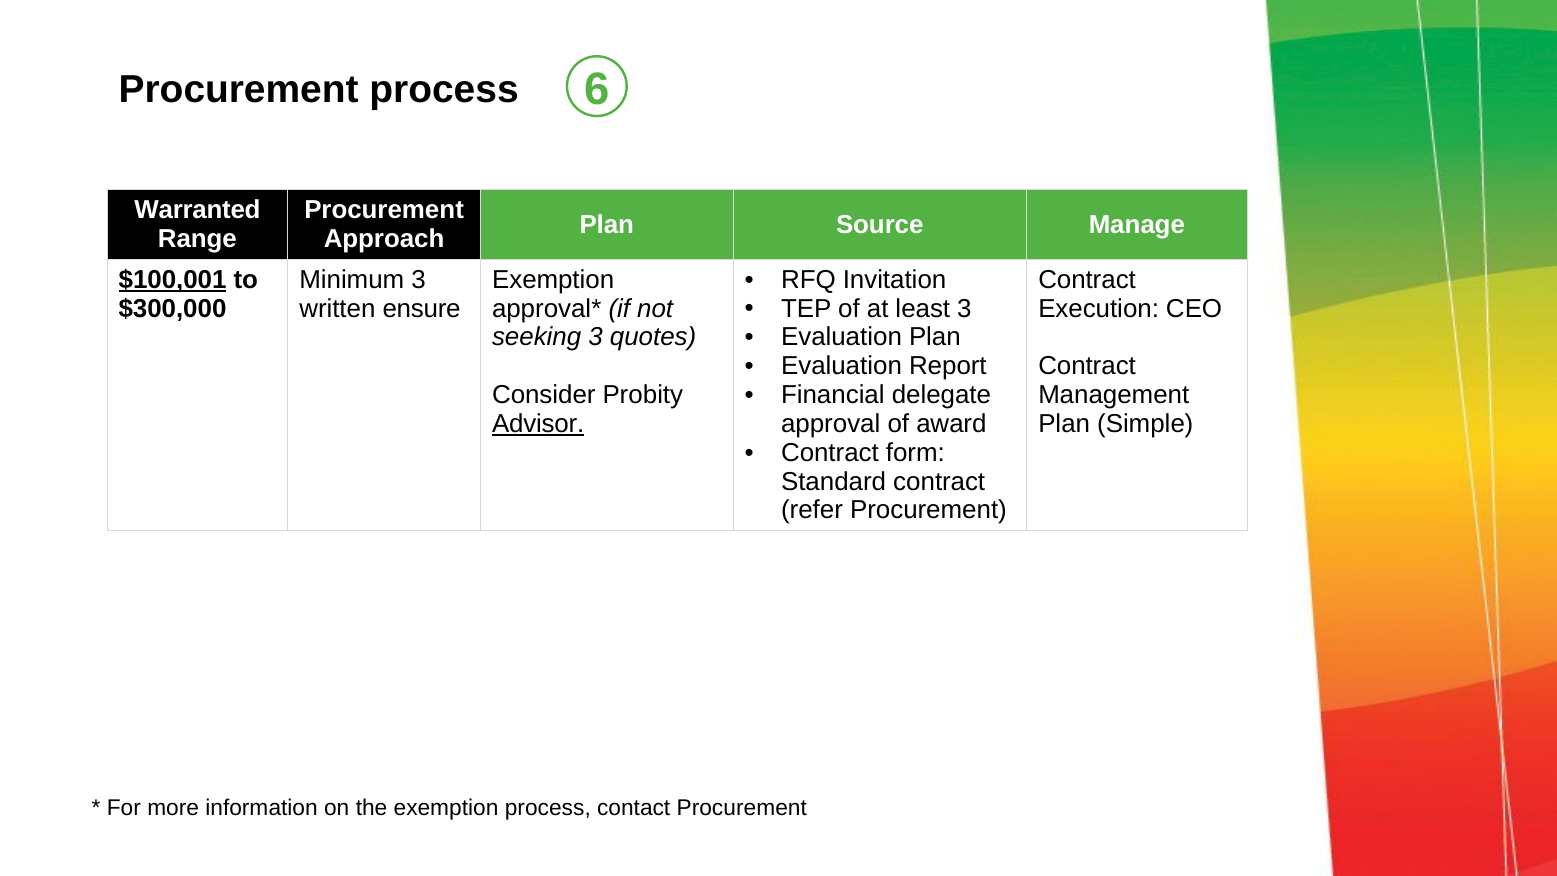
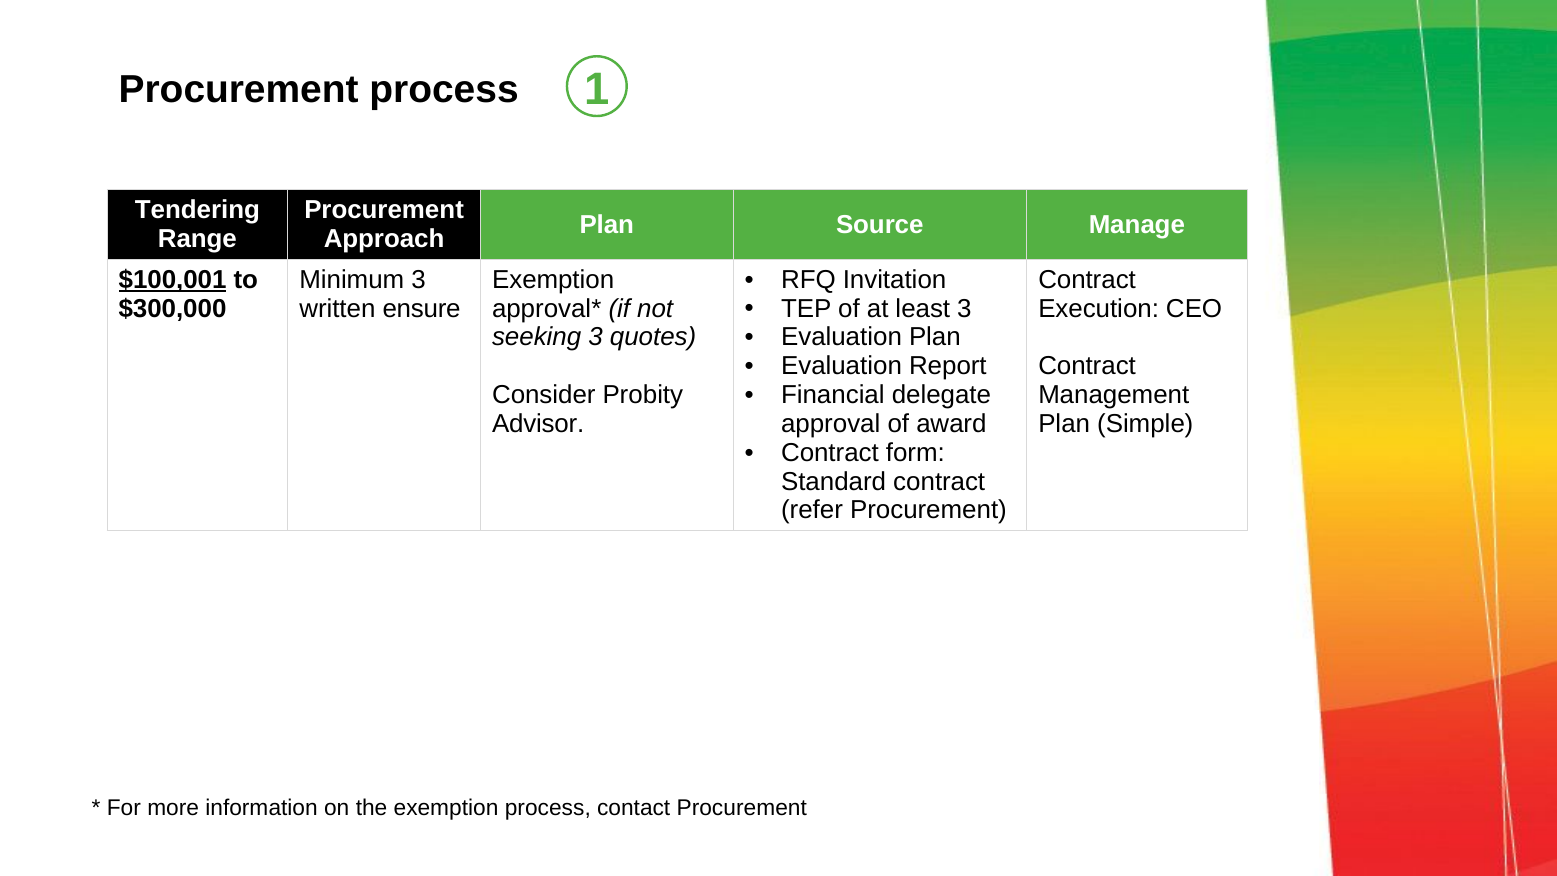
6: 6 -> 1
Warranted: Warranted -> Tendering
Advisor underline: present -> none
